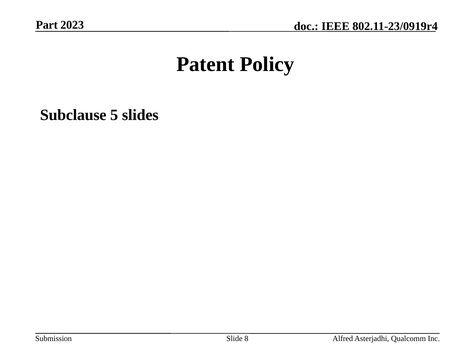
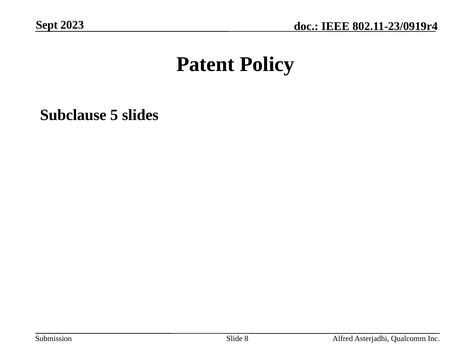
Part: Part -> Sept
